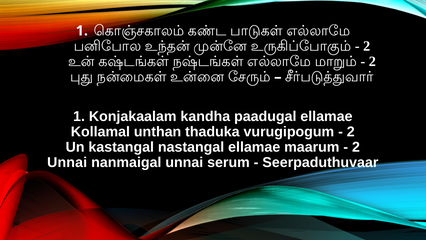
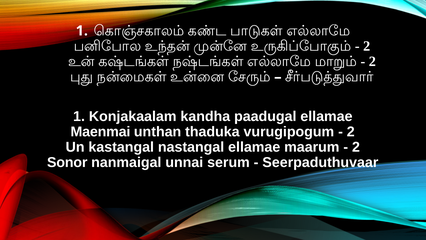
Kollamal: Kollamal -> Maenmai
Unnai at (67, 162): Unnai -> Sonor
